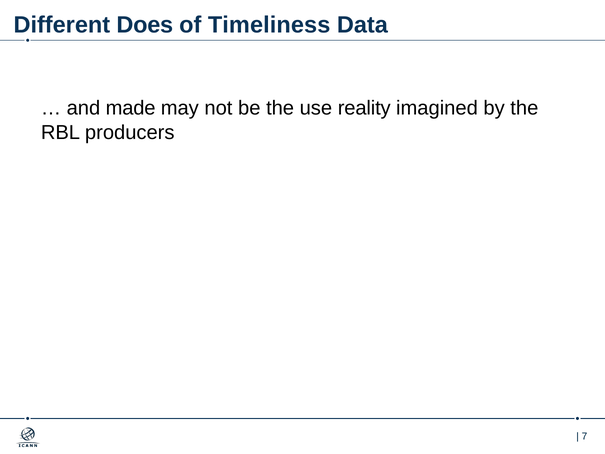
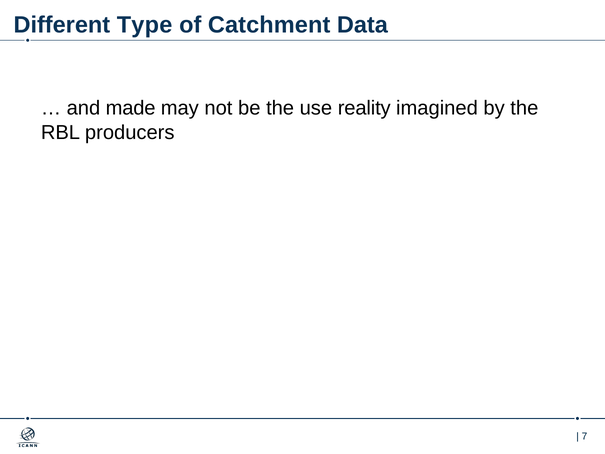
Does: Does -> Type
Timeliness: Timeliness -> Catchment
